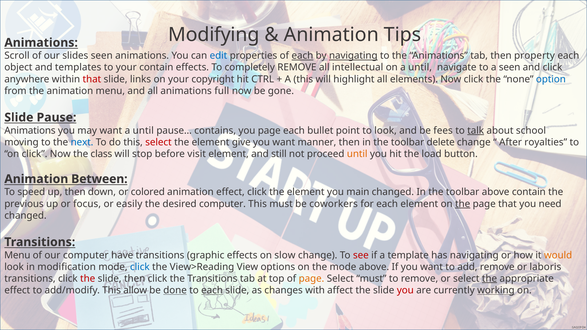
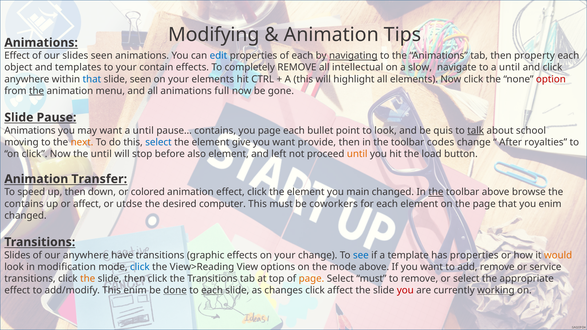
Scroll at (17, 56): Scroll -> Effect
each at (302, 56) underline: present -> none
on a until: until -> slow
to a seen: seen -> until
that at (92, 79) colour: red -> blue
slide links: links -> seen
your copyright: copyright -> elements
option colour: blue -> red
the at (37, 91) underline: none -> present
fees: fees -> quis
next colour: blue -> orange
select at (158, 142) colour: red -> blue
manner: manner -> provide
delete: delete -> codes
the class: class -> until
visit: visit -> also
still: still -> left
Between: Between -> Transfer
the at (436, 192) underline: none -> present
above contain: contain -> browse
previous at (24, 204): previous -> contains
or focus: focus -> affect
easily: easily -> utdse
the at (463, 204) underline: present -> none
you need: need -> enim
Menu at (17, 255): Menu -> Slides
our computer: computer -> anywhere
effects on slow: slow -> your
see colour: red -> blue
has navigating: navigating -> properties
laboris: laboris -> service
the at (88, 279) colour: red -> orange
the at (490, 279) underline: present -> none
This allow: allow -> enim
changes with: with -> click
